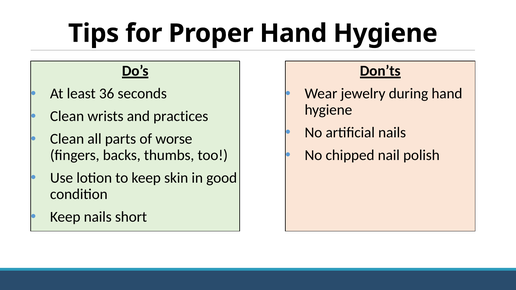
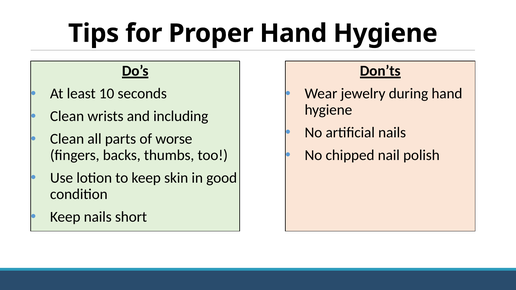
36: 36 -> 10
practices: practices -> including
